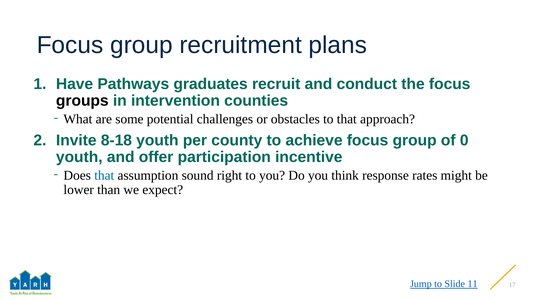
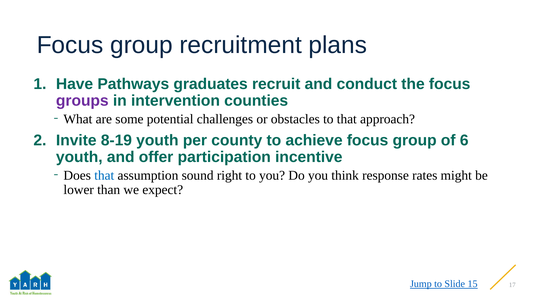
groups colour: black -> purple
8-18: 8-18 -> 8-19
0: 0 -> 6
11: 11 -> 15
